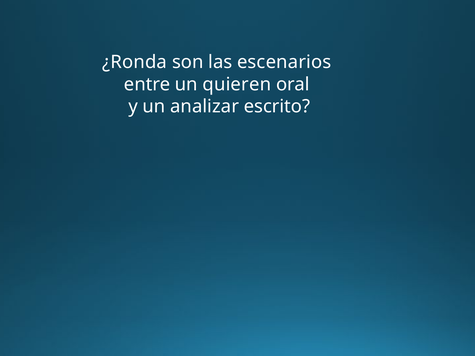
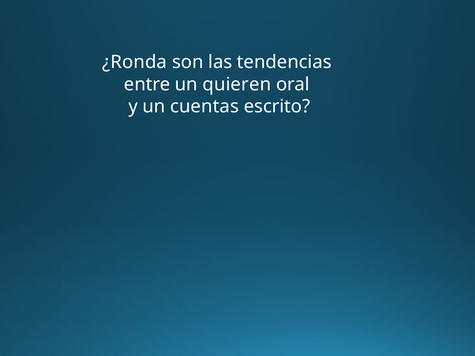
escenarios: escenarios -> tendencias
analizar: analizar -> cuentas
